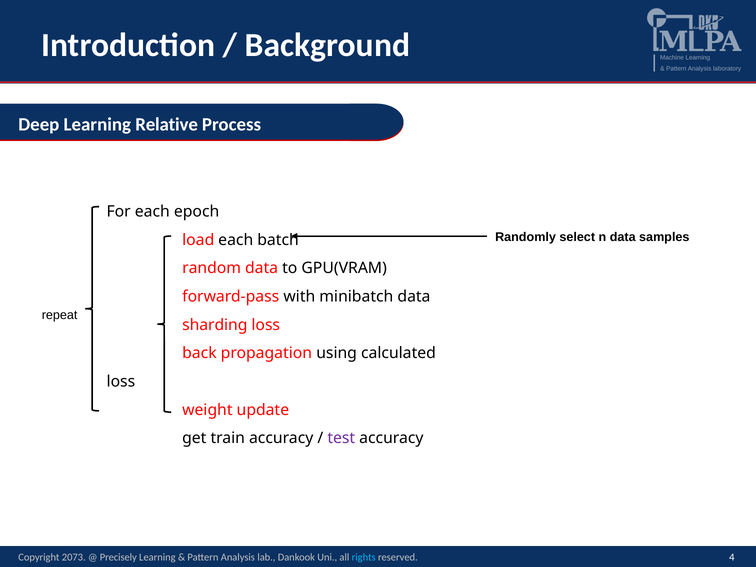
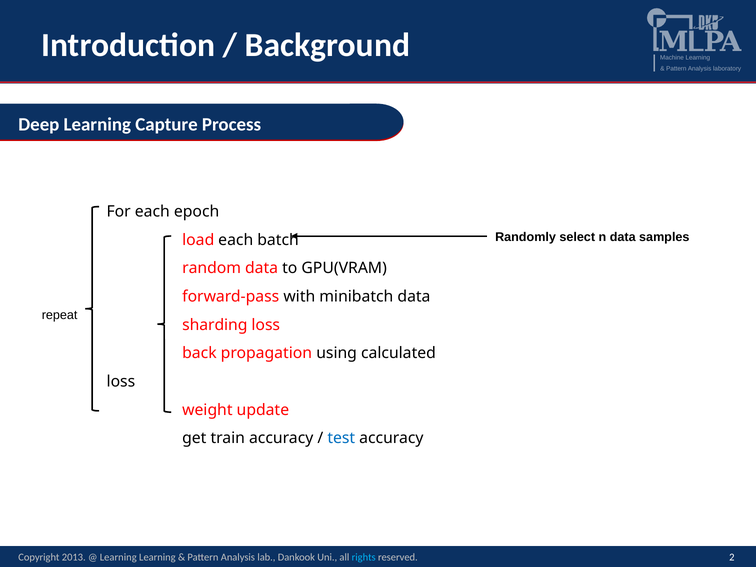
Relative: Relative -> Capture
test colour: purple -> blue
2073: 2073 -> 2013
Precisely at (118, 557): Precisely -> Learning
4: 4 -> 2
